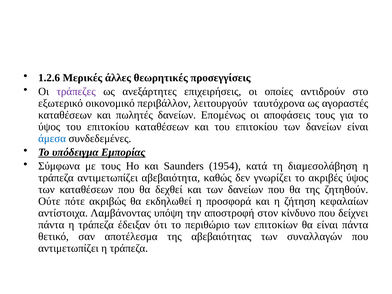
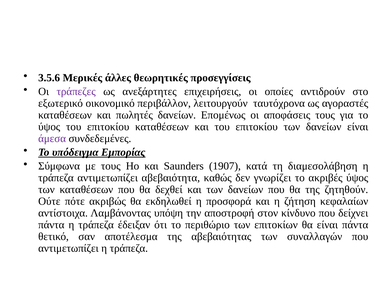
1.2.6: 1.2.6 -> 3.5.6
άμεσα colour: blue -> purple
1954: 1954 -> 1907
